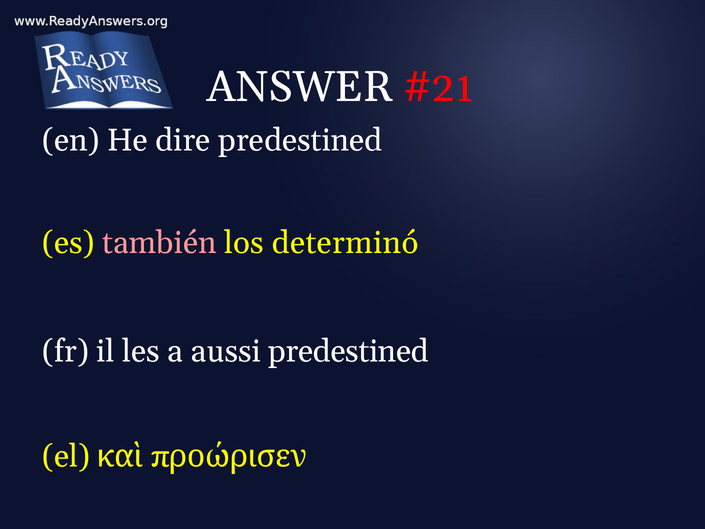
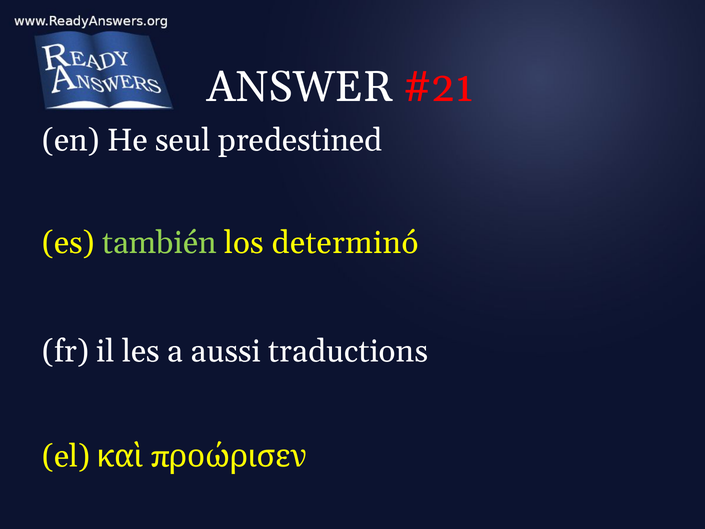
dire: dire -> seul
también colour: pink -> light green
aussi predestined: predestined -> traductions
